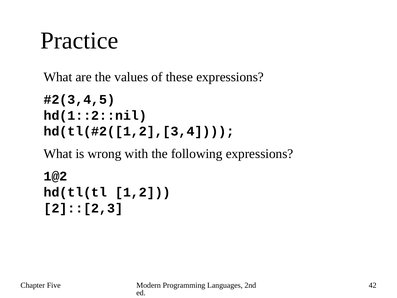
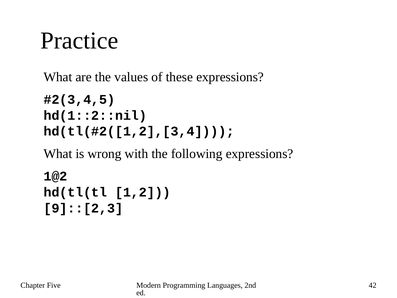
2]::[2,3: 2]::[2,3 -> 9]::[2,3
